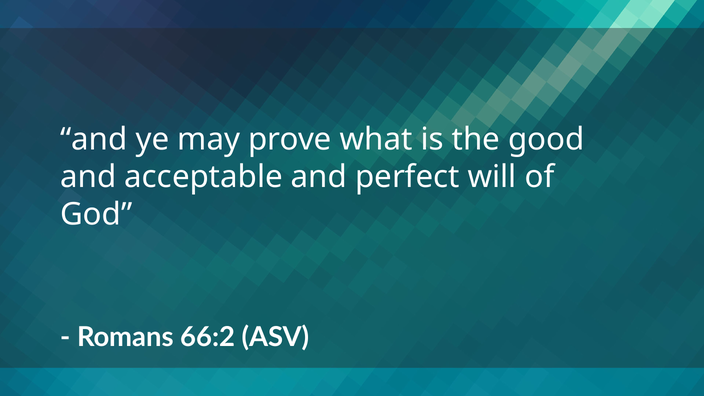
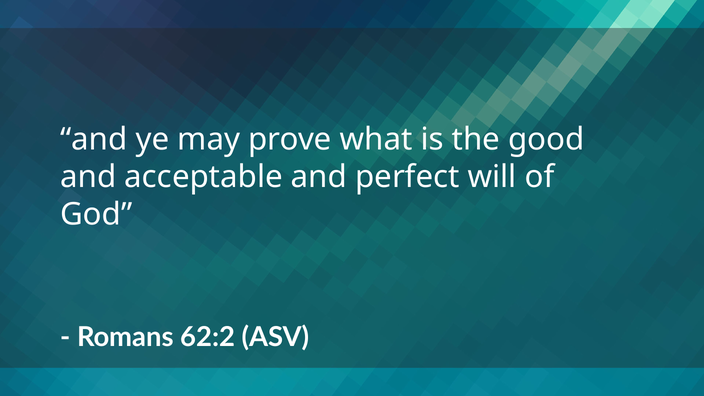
66:2: 66:2 -> 62:2
